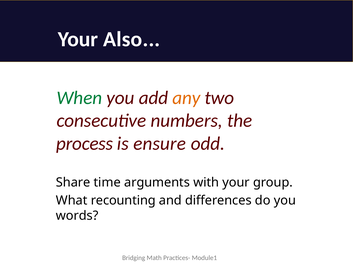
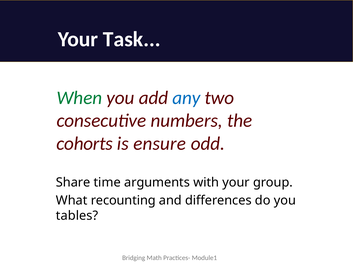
Also: Also -> Task
any colour: orange -> blue
process: process -> cohorts
words: words -> tables
